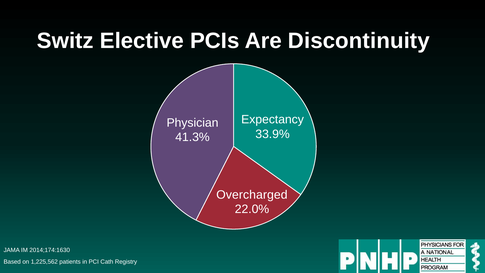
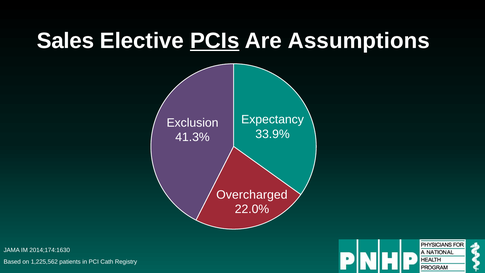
Switz: Switz -> Sales
PCIs underline: none -> present
Discontinuity: Discontinuity -> Assumptions
Physician: Physician -> Exclusion
